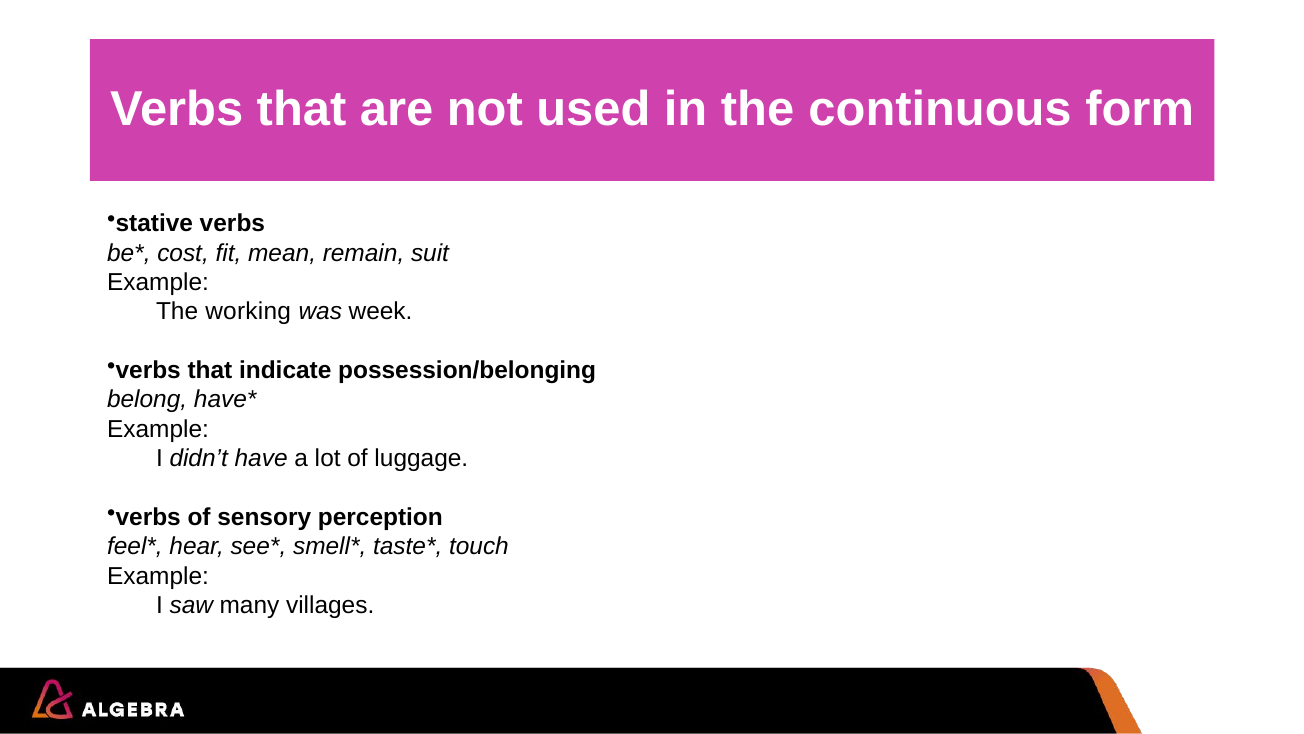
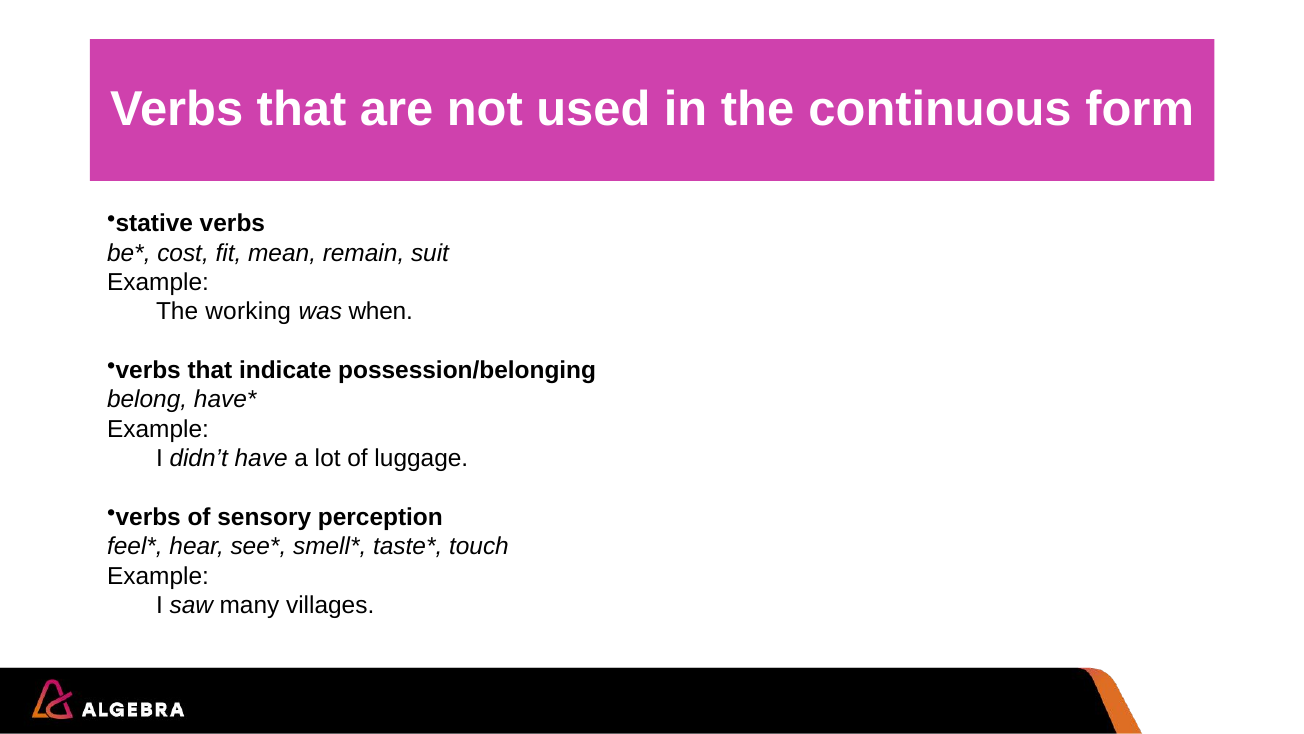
week: week -> when
